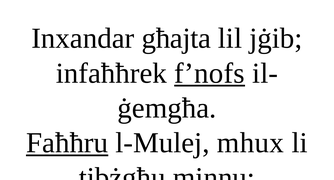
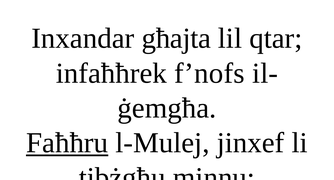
jġib: jġib -> qtar
f’nofs underline: present -> none
mhux: mhux -> jinxef
